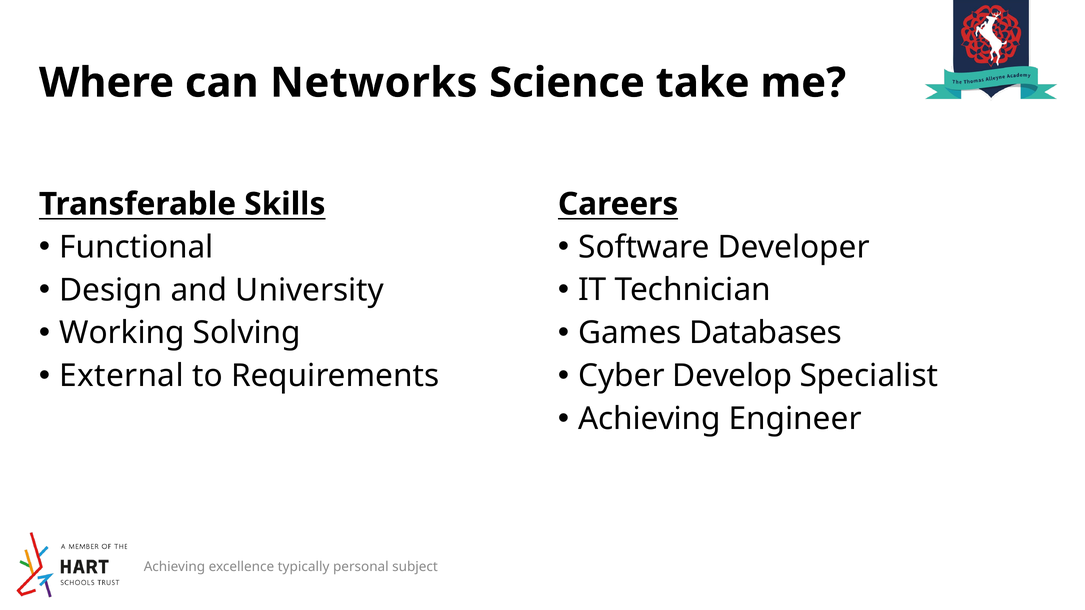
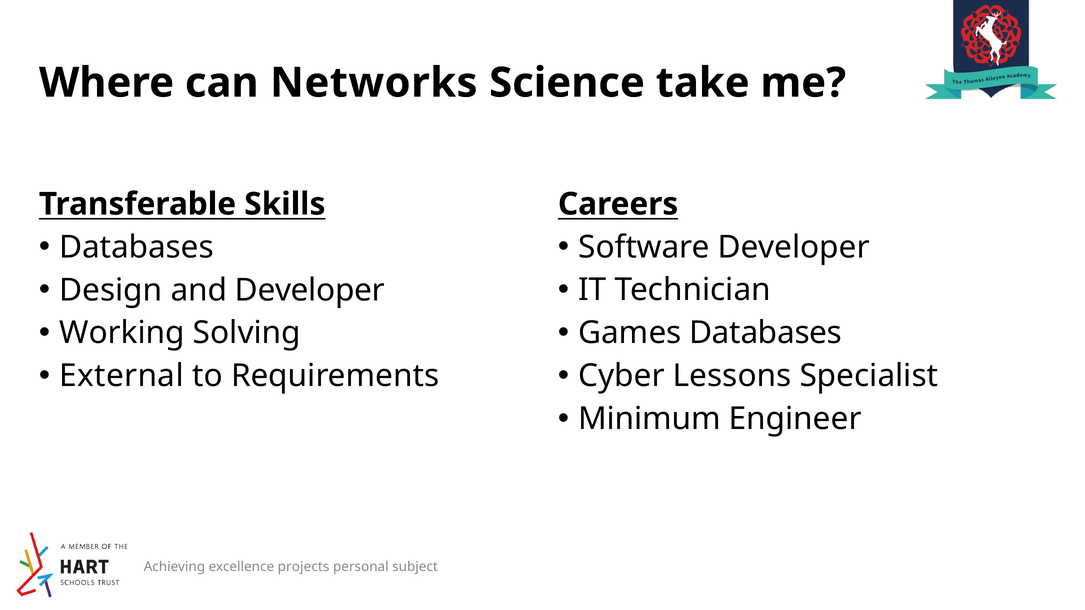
Functional at (136, 247): Functional -> Databases
and University: University -> Developer
Develop: Develop -> Lessons
Achieving at (650, 419): Achieving -> Minimum
typically: typically -> projects
